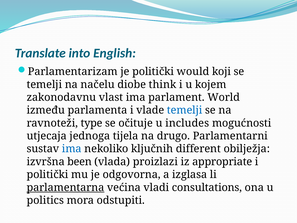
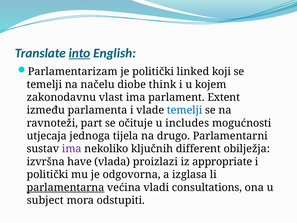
into underline: none -> present
would: would -> linked
World: World -> Extent
type: type -> part
ima at (72, 149) colour: blue -> purple
been: been -> have
politics: politics -> subject
